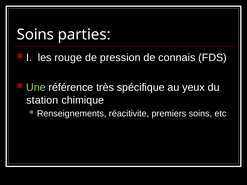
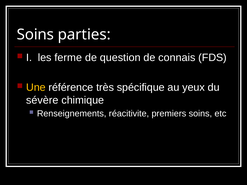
rouge: rouge -> ferme
pression: pression -> question
Une colour: light green -> yellow
station: station -> sévère
